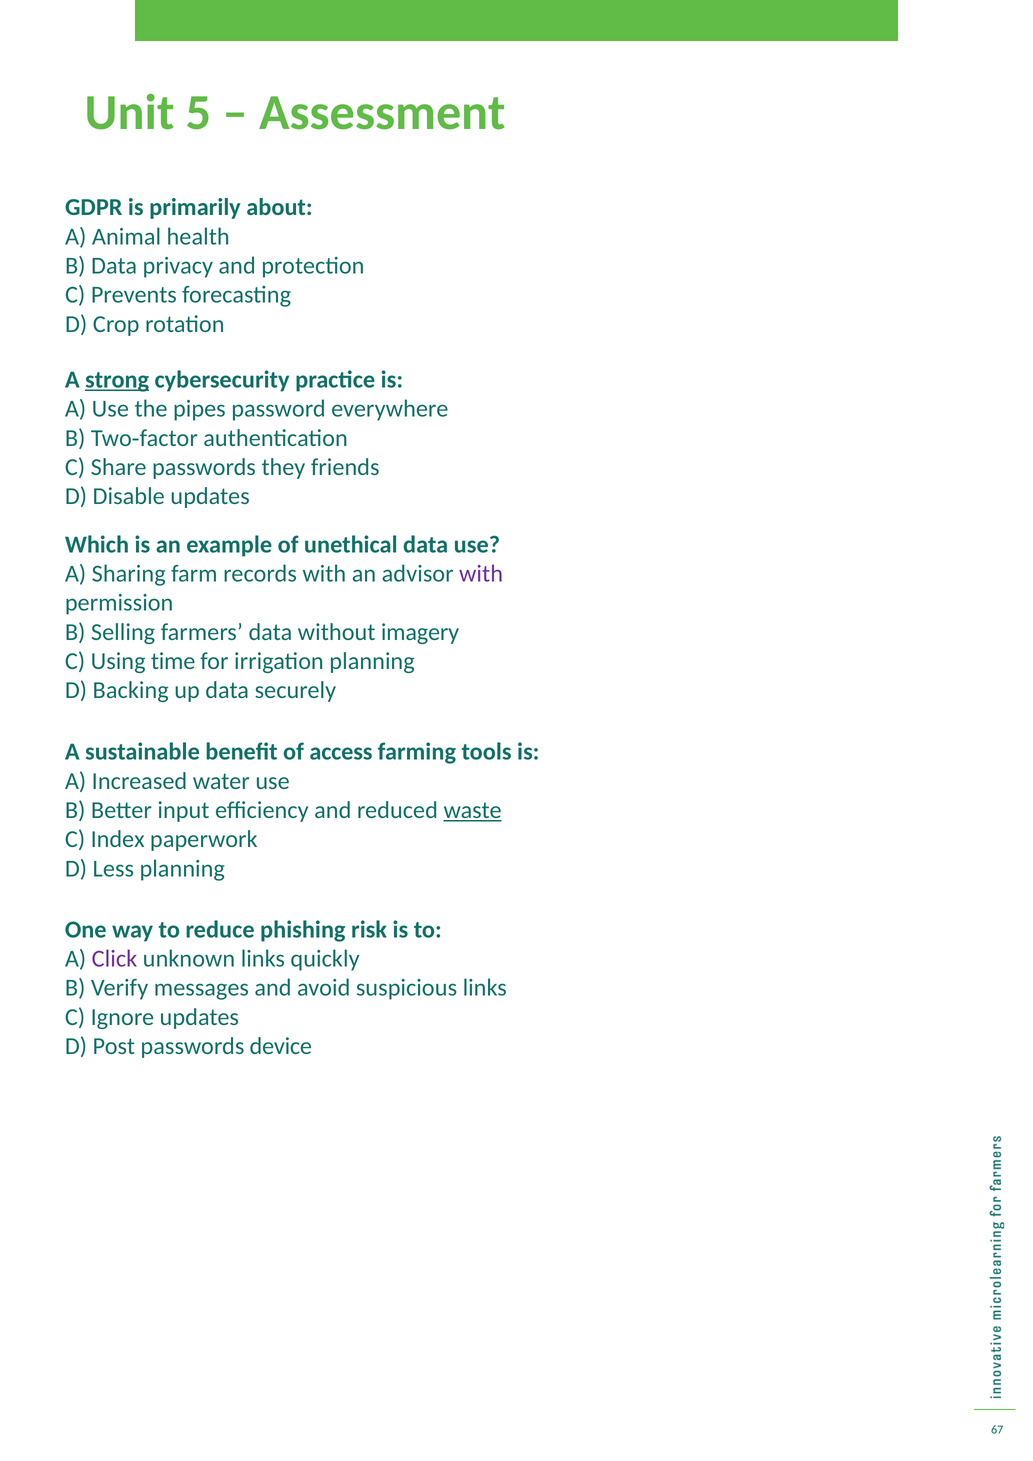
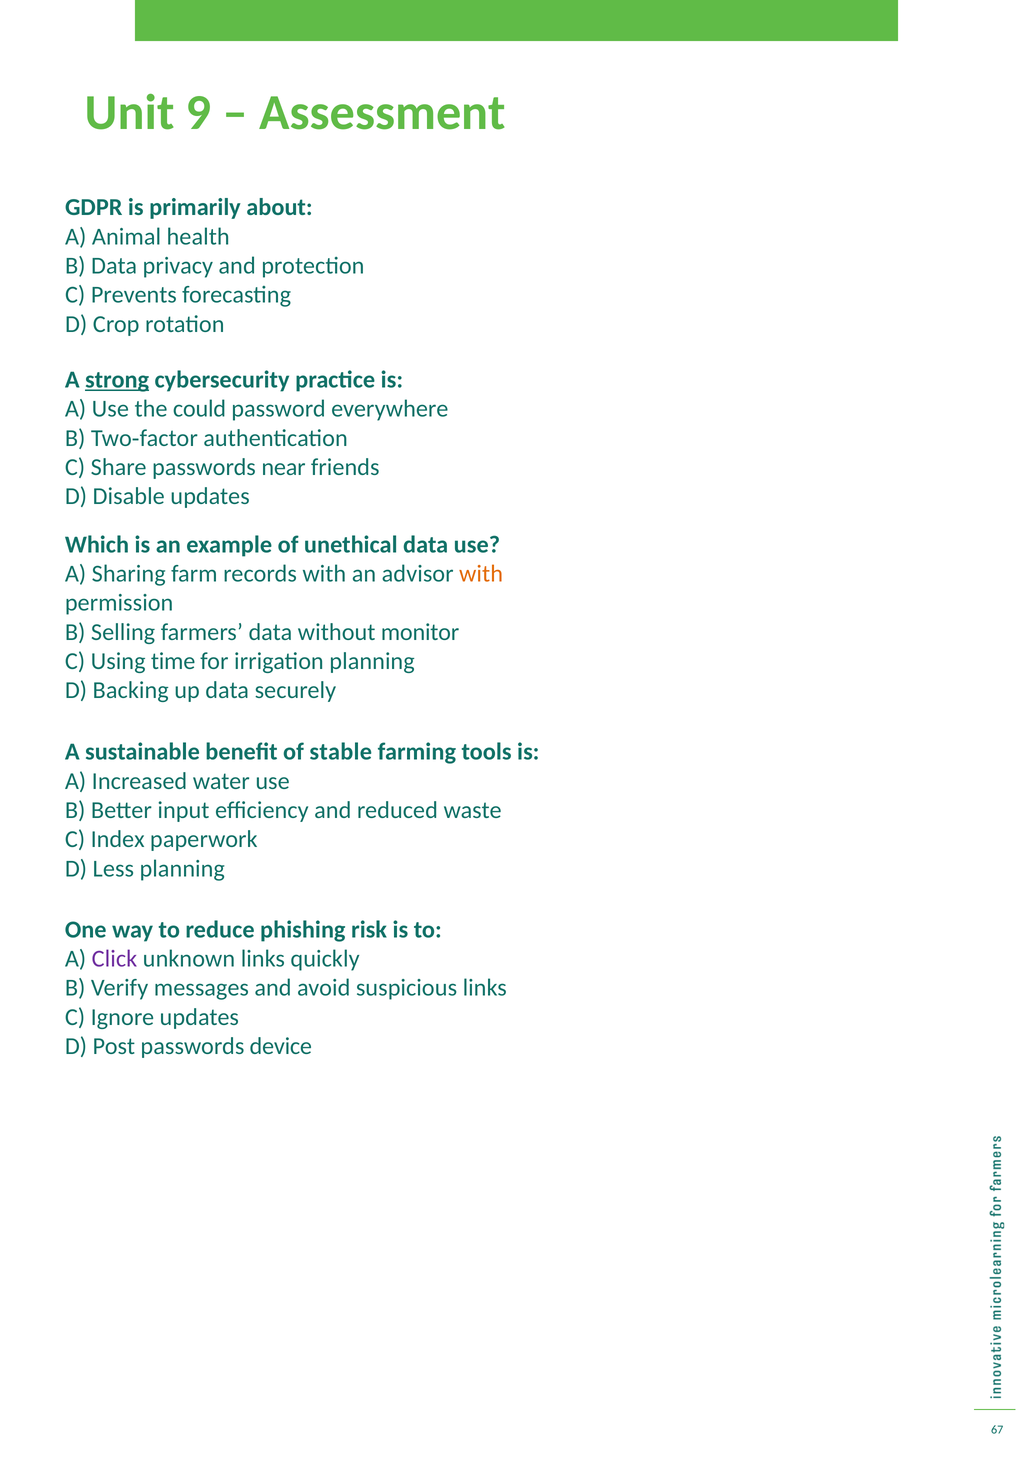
5: 5 -> 9
pipes: pipes -> could
they: they -> near
with at (481, 574) colour: purple -> orange
imagery: imagery -> monitor
access: access -> stable
waste underline: present -> none
